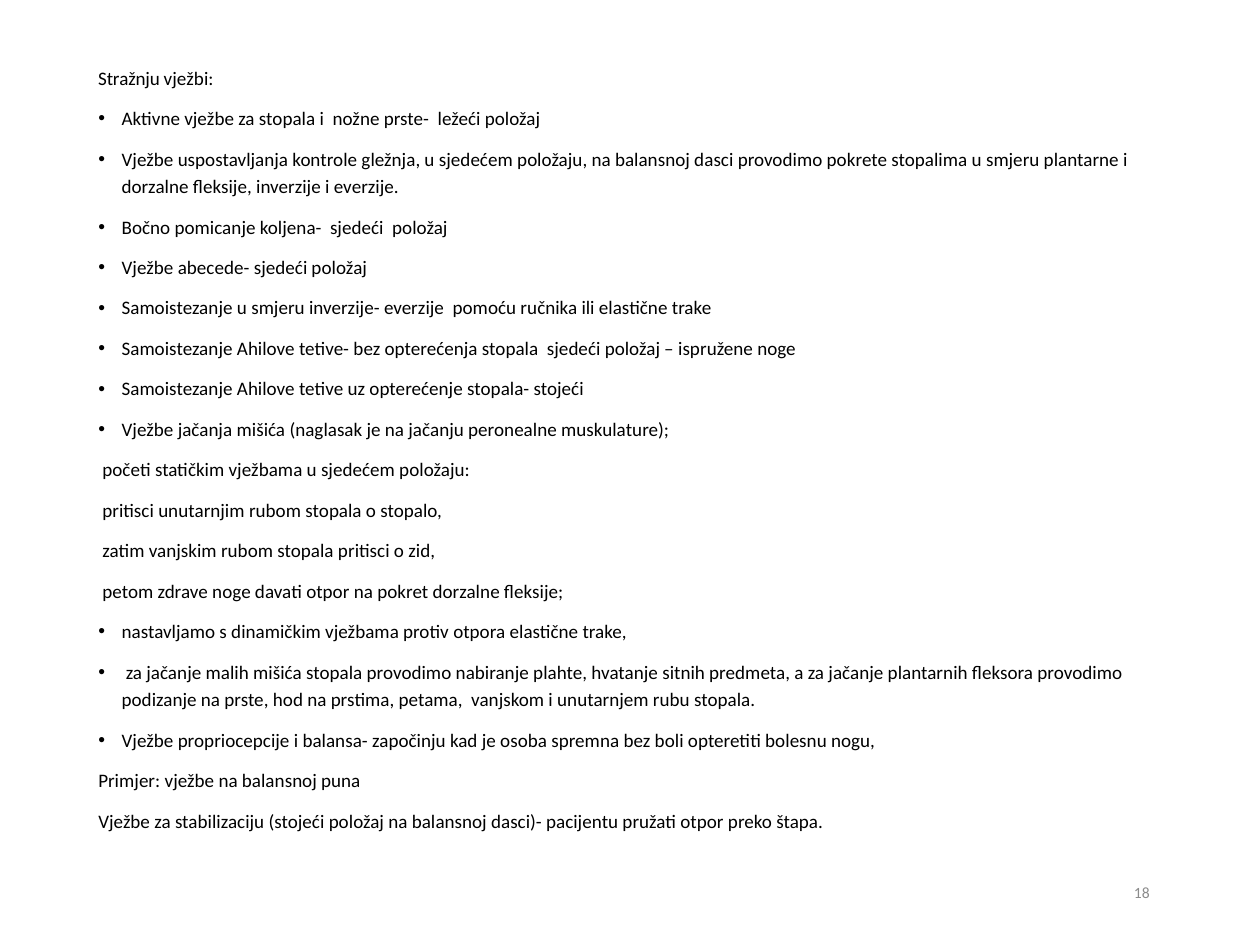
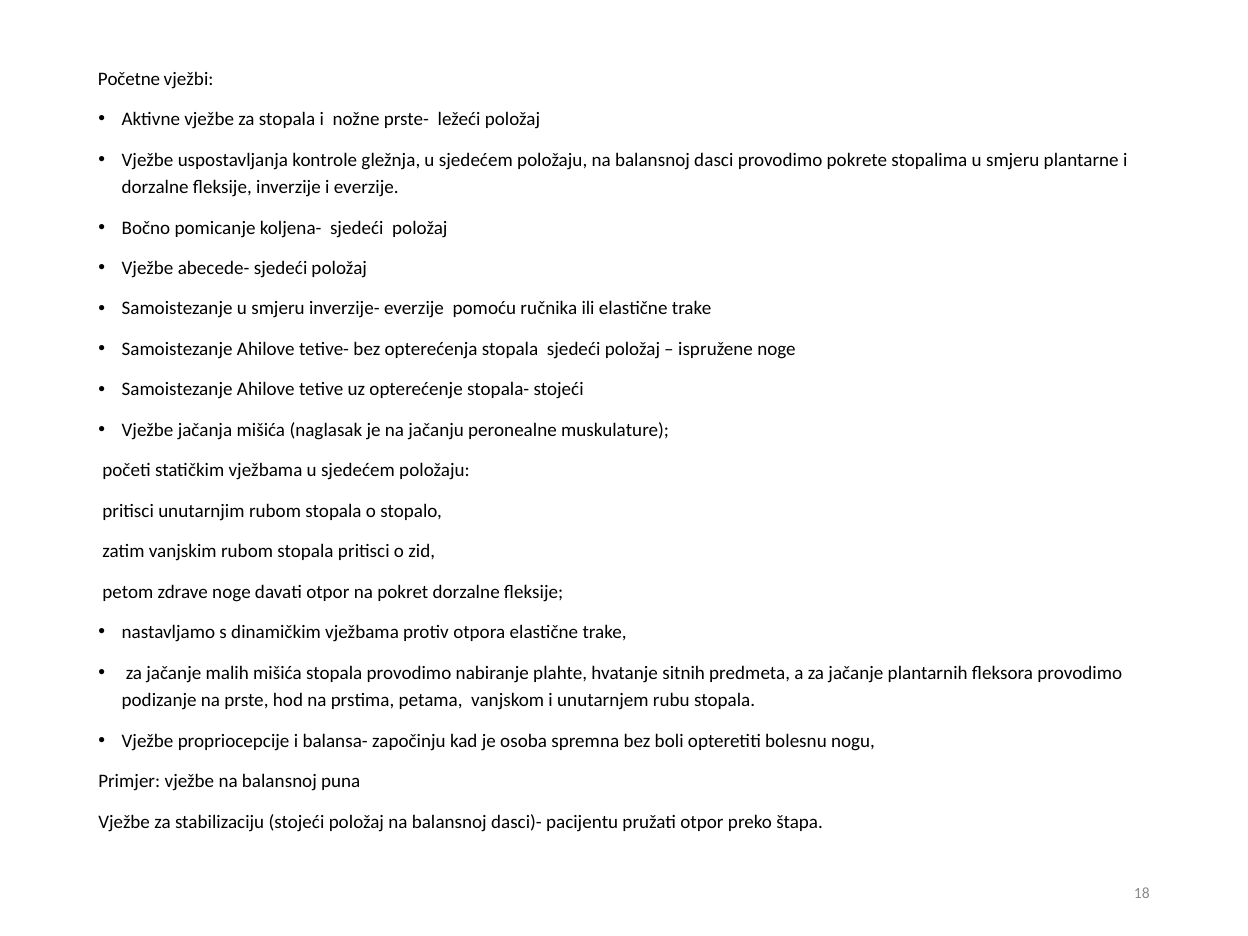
Stražnju: Stražnju -> Početne
